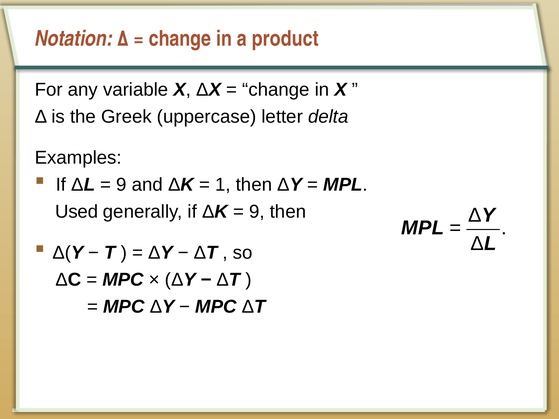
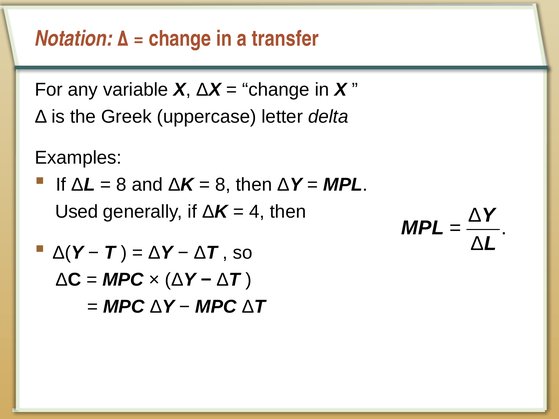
product: product -> transfer
9 at (121, 185): 9 -> 8
1 at (223, 185): 1 -> 8
9 at (257, 212): 9 -> 4
